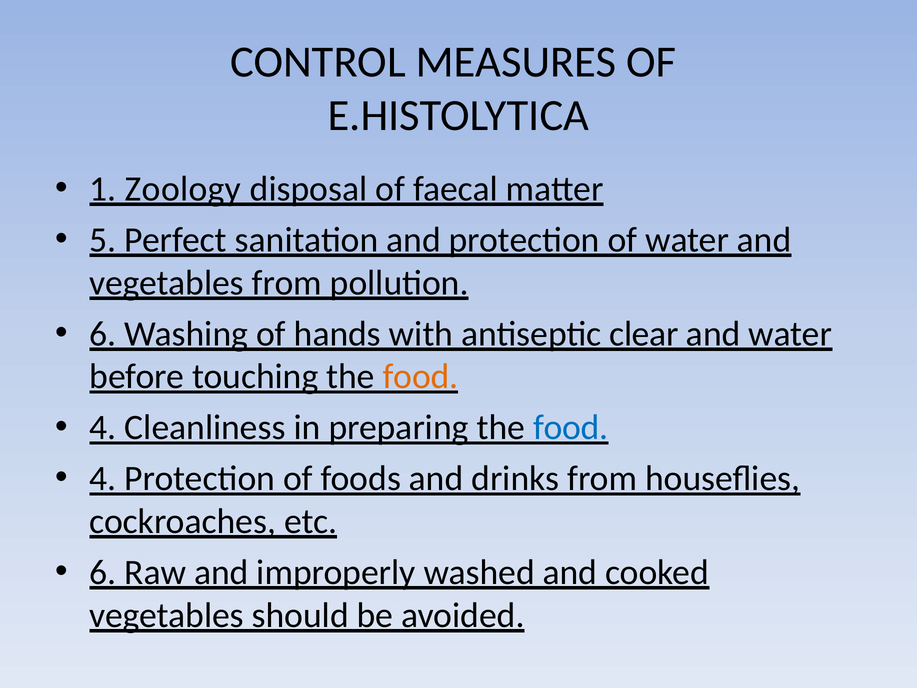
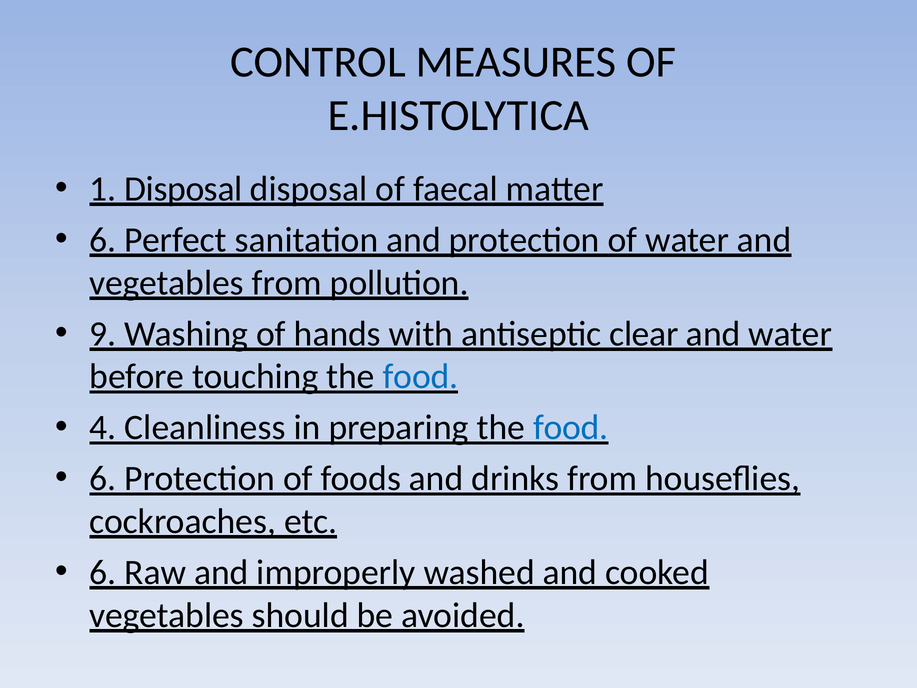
1 Zoology: Zoology -> Disposal
5 at (103, 240): 5 -> 6
6 at (103, 334): 6 -> 9
food at (421, 377) colour: orange -> blue
4 at (103, 478): 4 -> 6
